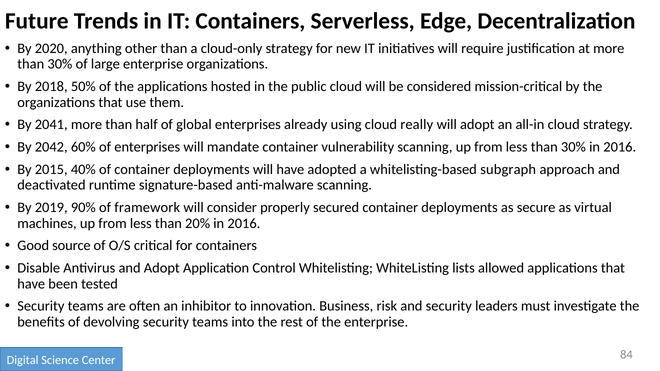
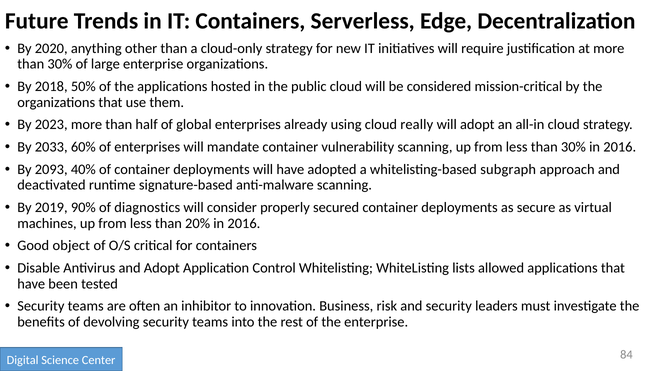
2041: 2041 -> 2023
2042: 2042 -> 2033
2015: 2015 -> 2093
framework: framework -> diagnostics
source: source -> object
